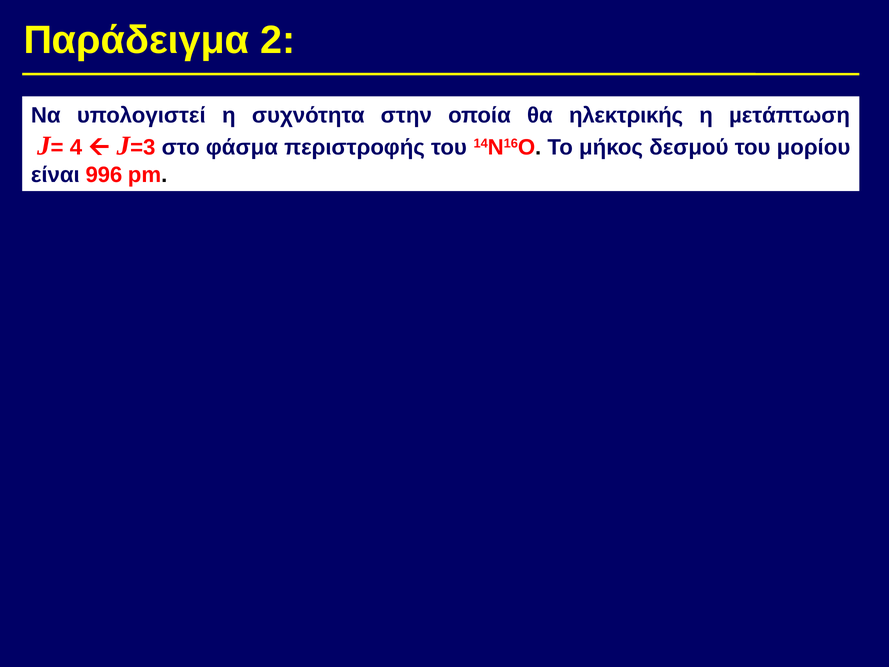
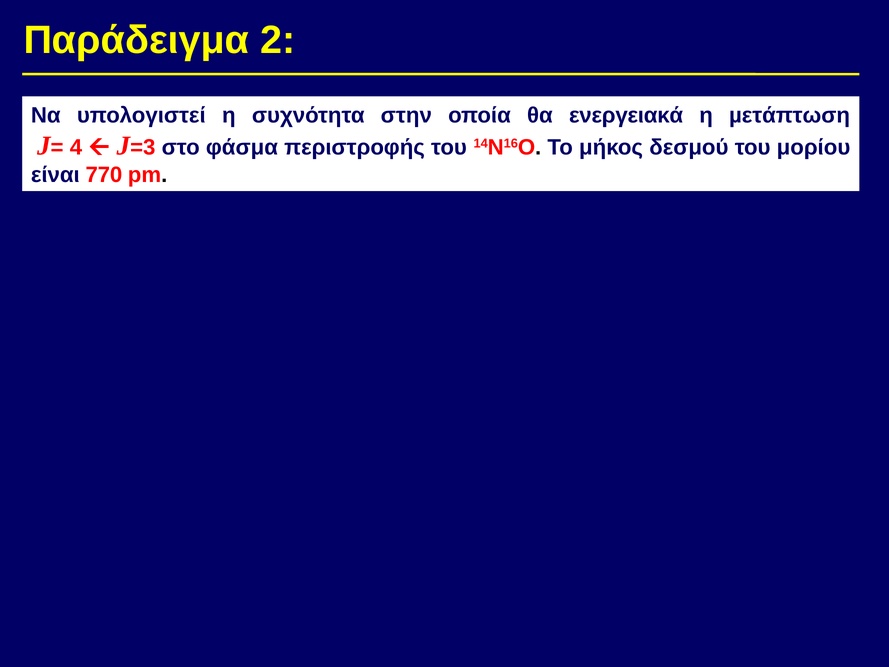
ηλεκτρικής: ηλεκτρικής -> ενεργειακά
996: 996 -> 770
